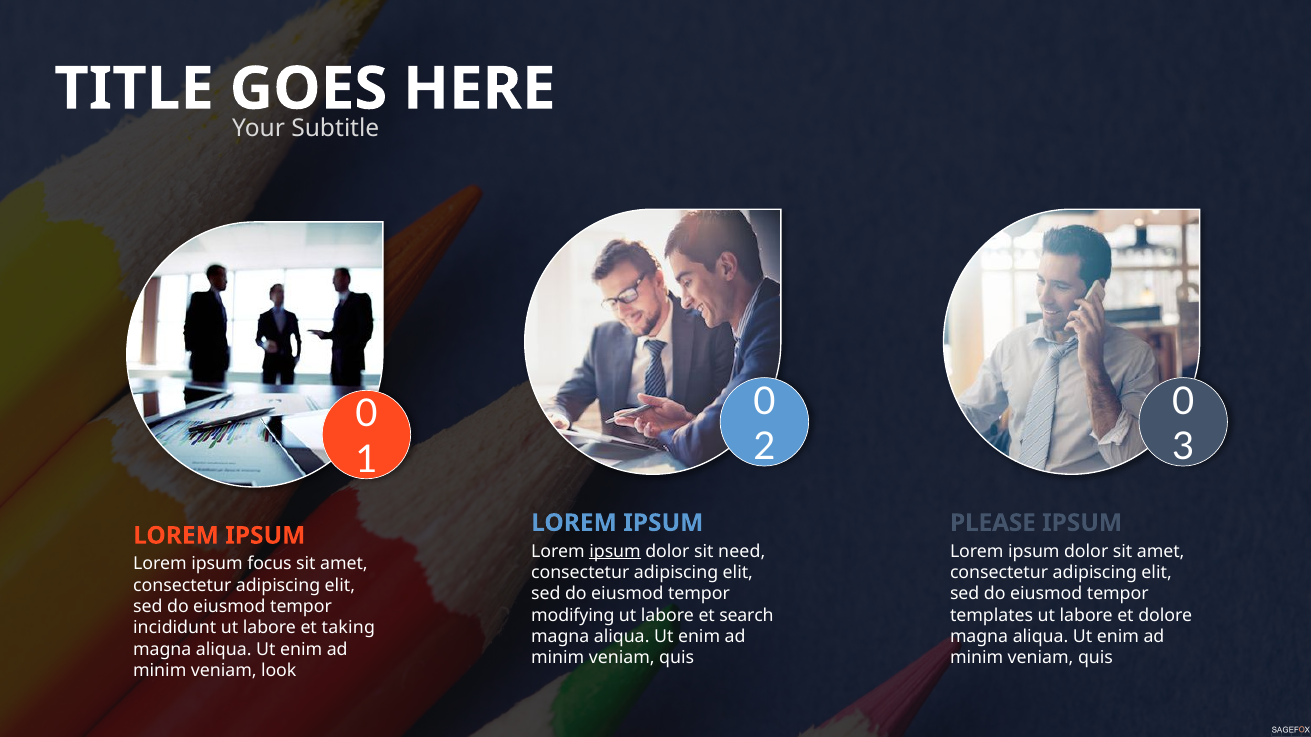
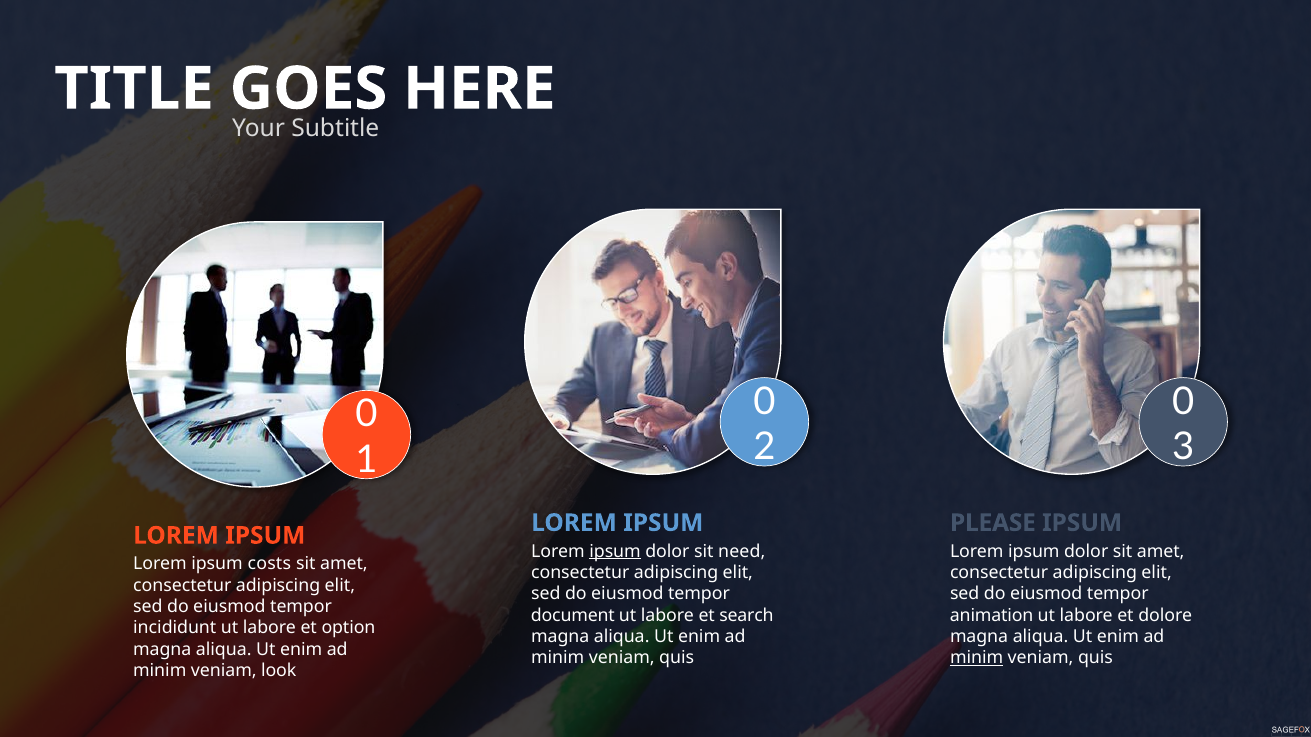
focus: focus -> costs
modifying: modifying -> document
templates: templates -> animation
taking: taking -> option
minim at (977, 658) underline: none -> present
